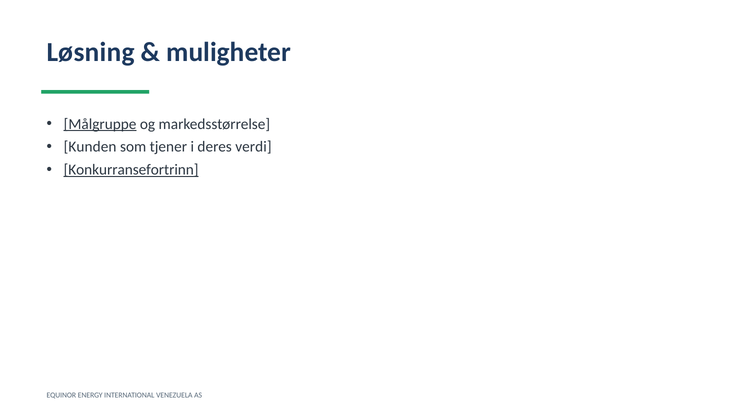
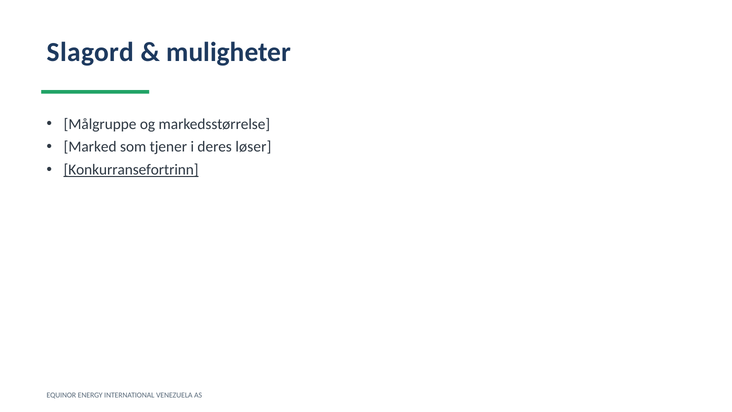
Løsning: Løsning -> Slagord
Målgruppe underline: present -> none
Kunden: Kunden -> Marked
verdi: verdi -> løser
